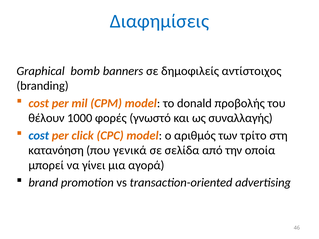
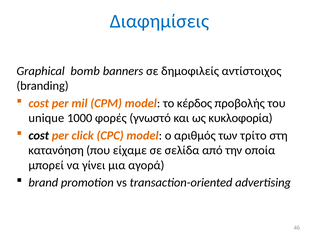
donald: donald -> κέρδος
θέλουν: θέλουν -> unique
συναλλαγής: συναλλαγής -> κυκλοφορία
cost at (39, 136) colour: blue -> black
γενικά: γενικά -> είχαμε
